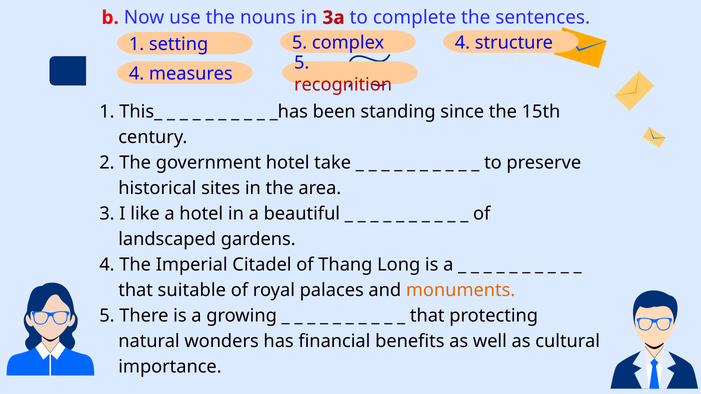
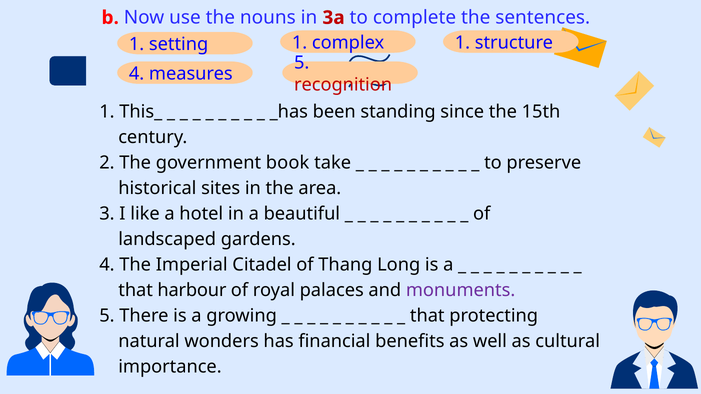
setting 5: 5 -> 1
complex 4: 4 -> 1
government hotel: hotel -> book
suitable: suitable -> harbour
monuments colour: orange -> purple
